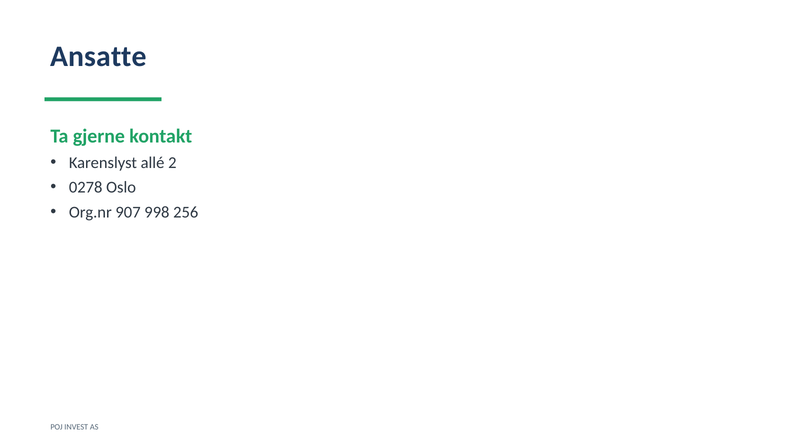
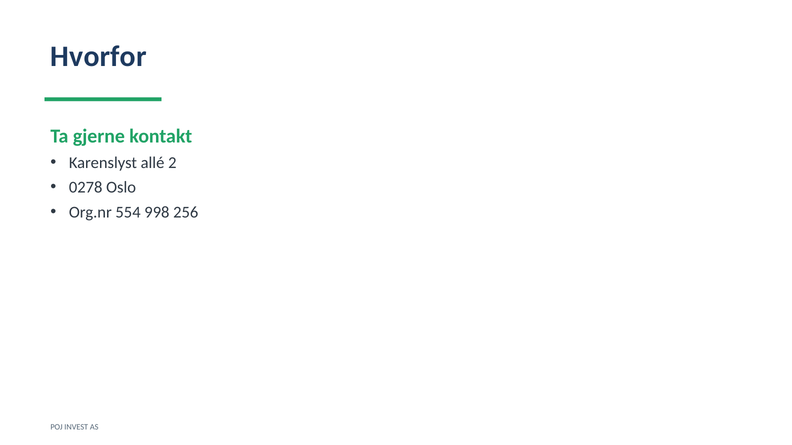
Ansatte: Ansatte -> Hvorfor
907: 907 -> 554
